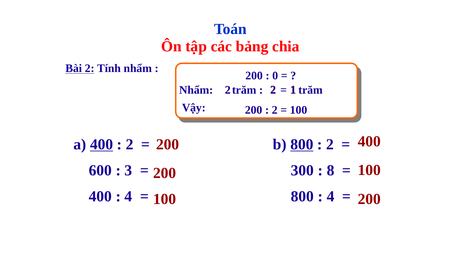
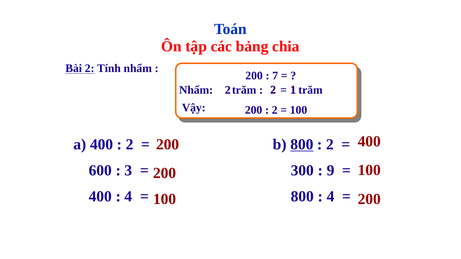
0: 0 -> 7
400 at (102, 145) underline: present -> none
8: 8 -> 9
